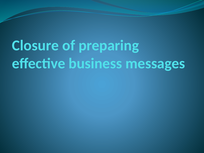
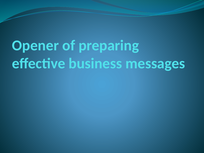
Closure: Closure -> Opener
